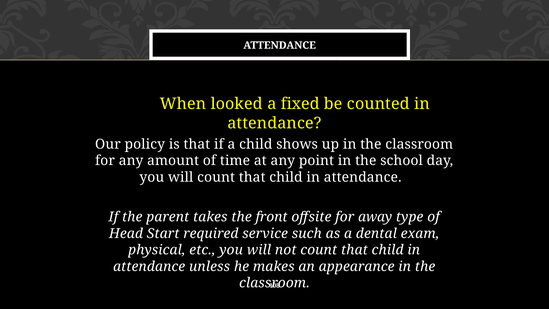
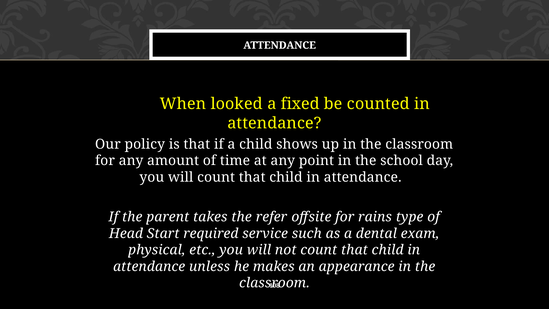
front: front -> refer
away: away -> rains
